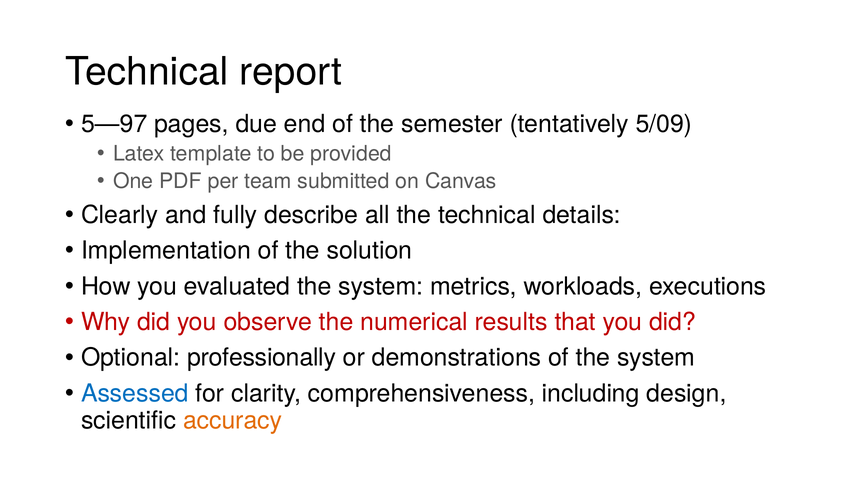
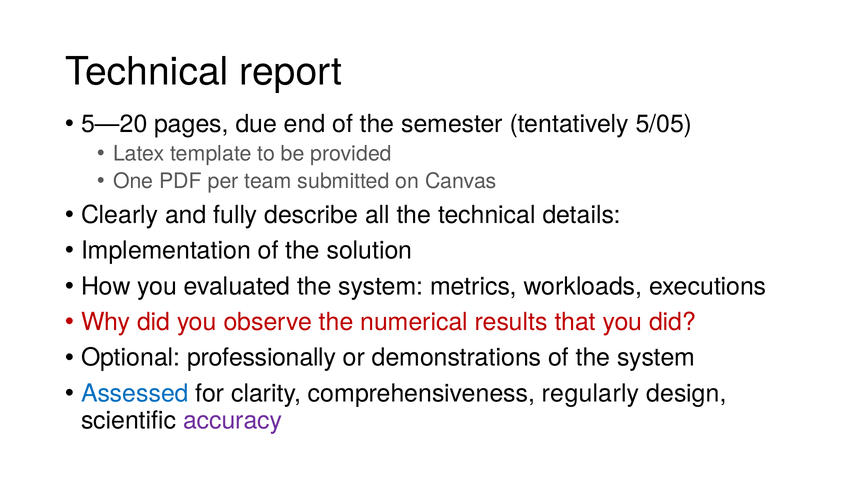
5—97: 5—97 -> 5—20
5/09: 5/09 -> 5/05
including: including -> regularly
accuracy colour: orange -> purple
